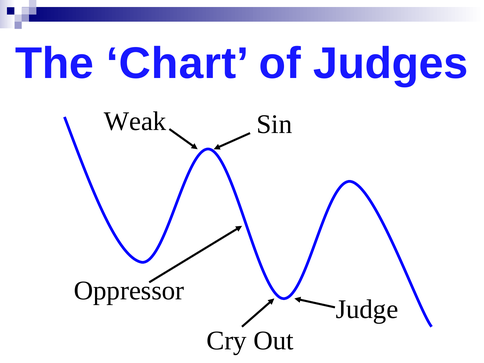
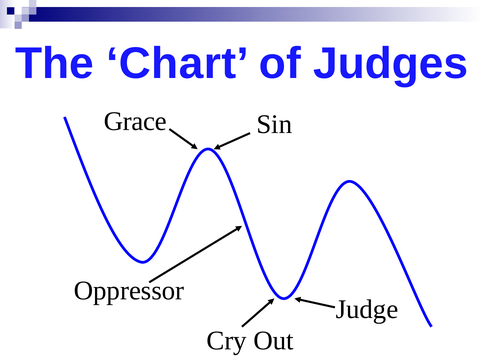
Weak: Weak -> Grace
